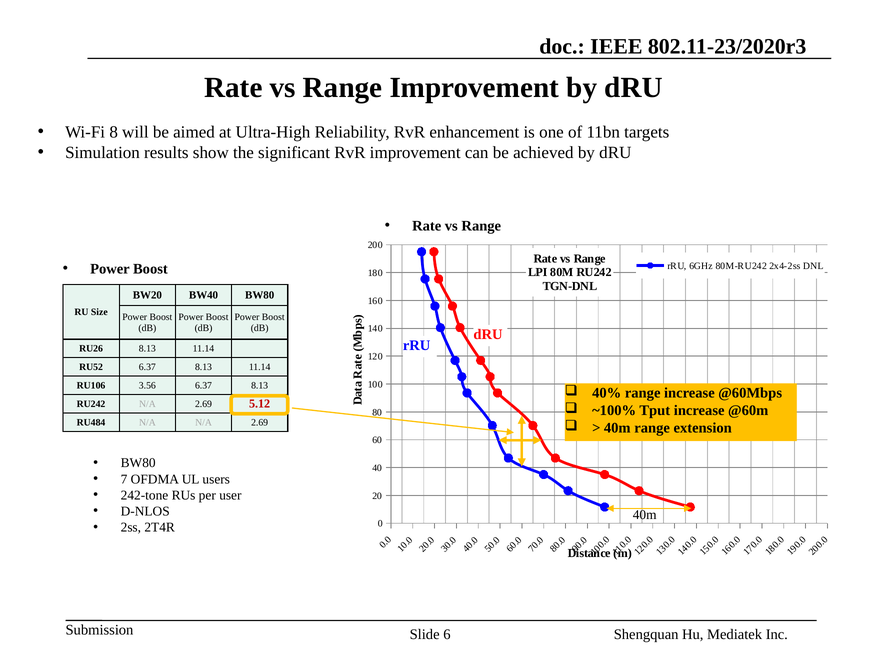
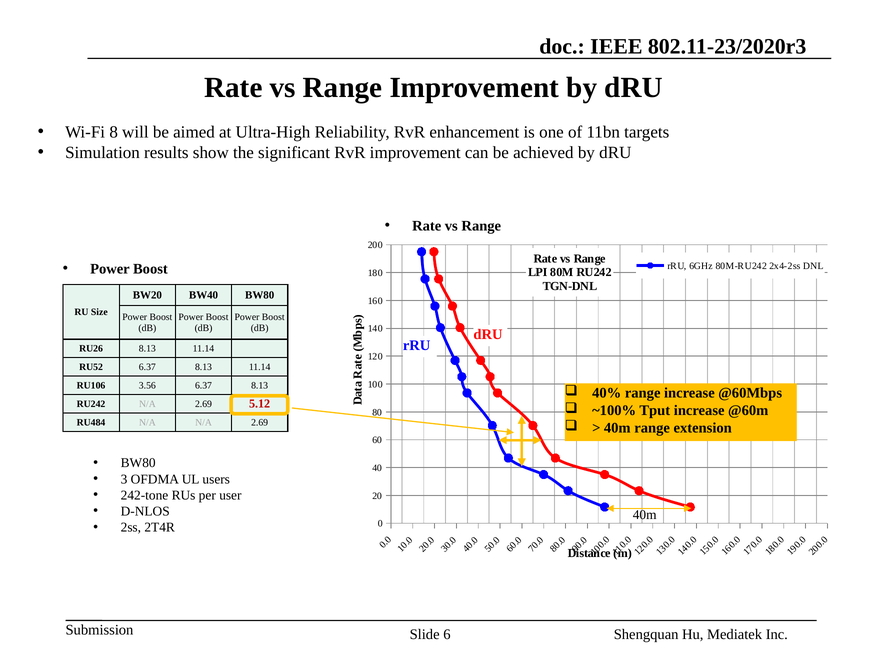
7 at (124, 479): 7 -> 3
